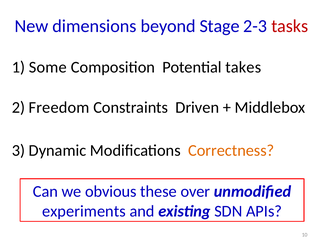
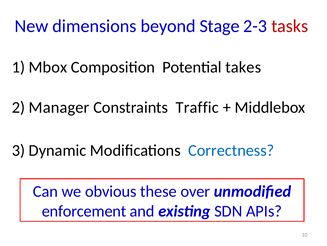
Some: Some -> Mbox
Freedom: Freedom -> Manager
Driven: Driven -> Traffic
Correctness colour: orange -> blue
experiments: experiments -> enforcement
